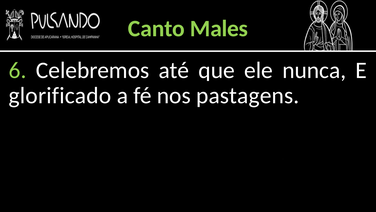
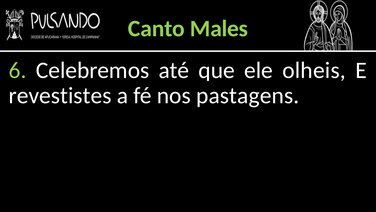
nunca: nunca -> olheis
glorificado: glorificado -> revestistes
